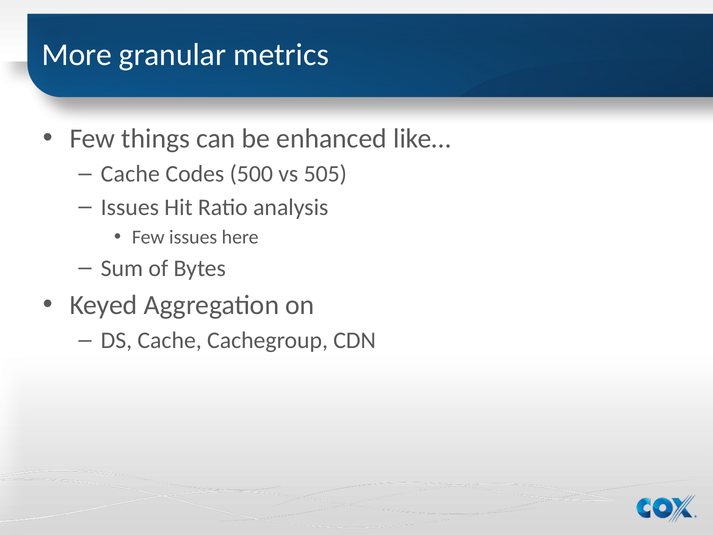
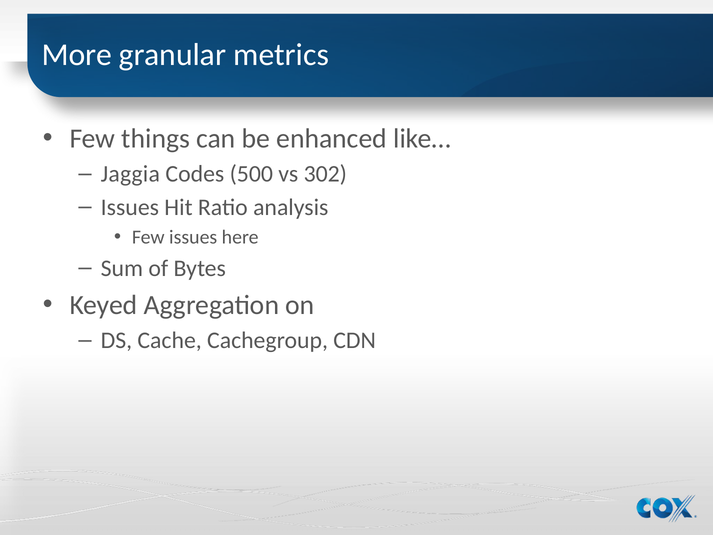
Cache at (130, 174): Cache -> Jaggia
505: 505 -> 302
